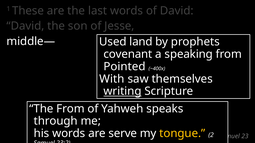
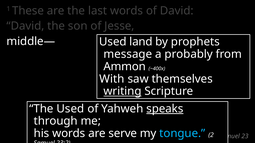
covenant: covenant -> message
speaking: speaking -> probably
Pointed: Pointed -> Ammon
The From: From -> Used
speaks underline: none -> present
tongue colour: yellow -> light blue
